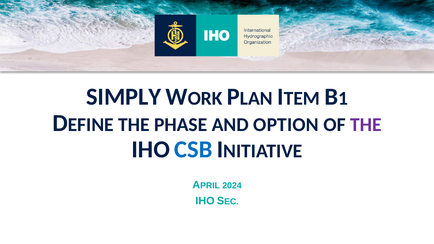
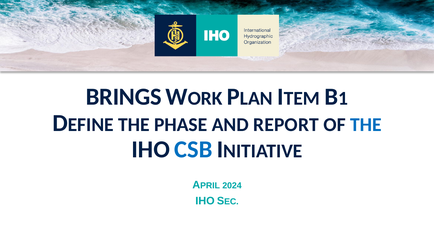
SIMPLY: SIMPLY -> BRINGS
OPTION: OPTION -> REPORT
THE at (366, 125) colour: purple -> blue
